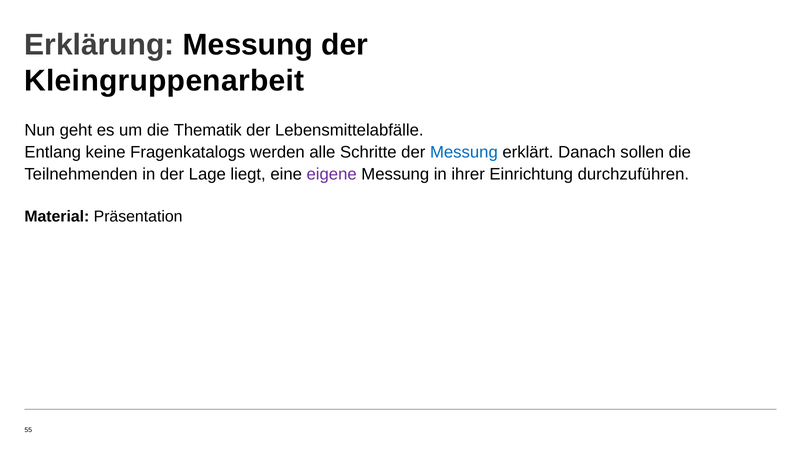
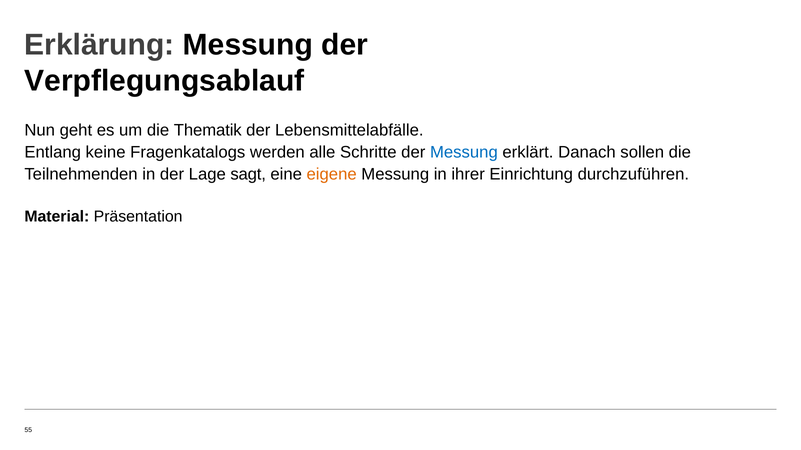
Kleingruppenarbeit: Kleingruppenarbeit -> Verpflegungsablauf
liegt: liegt -> sagt
eigene colour: purple -> orange
